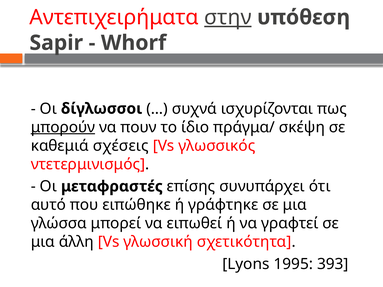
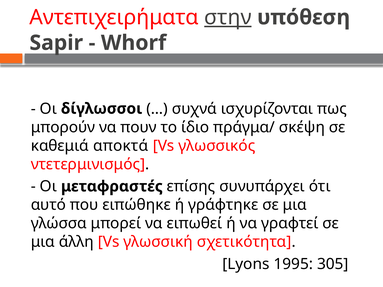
μπορούν underline: present -> none
σχέσεις: σχέσεις -> αποκτά
393: 393 -> 305
